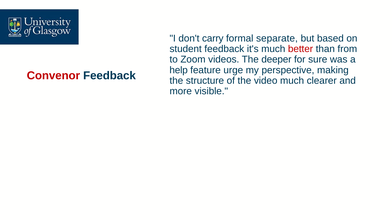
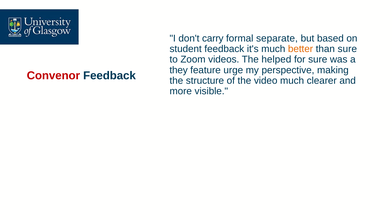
better colour: red -> orange
than from: from -> sure
deeper: deeper -> helped
help: help -> they
